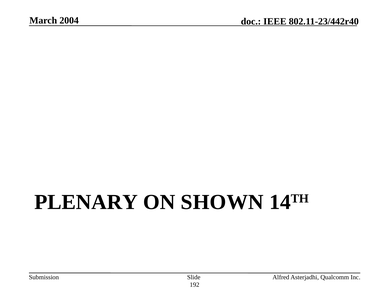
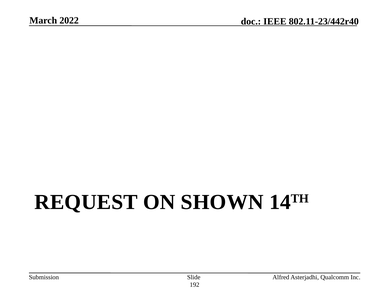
2004: 2004 -> 2022
PLENARY: PLENARY -> REQUEST
